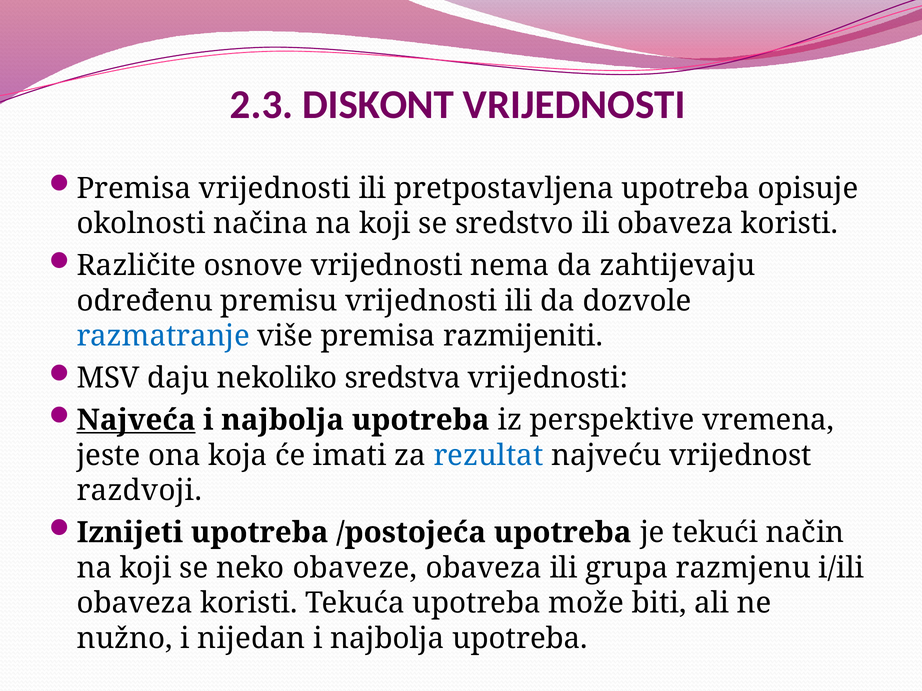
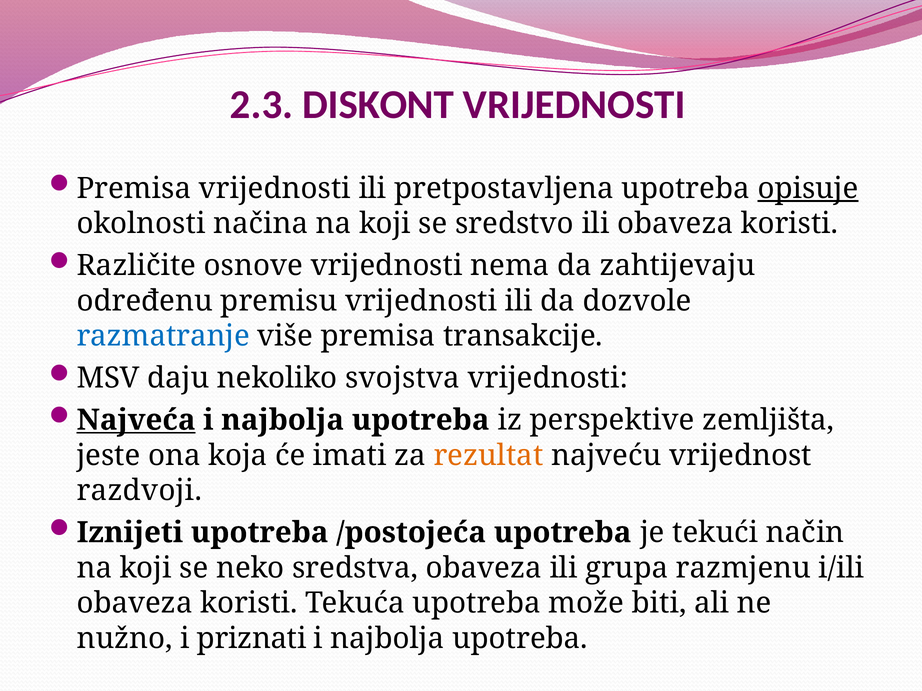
opisuje underline: none -> present
razmijeniti: razmijeniti -> transakcije
sredstva: sredstva -> svojstva
vremena: vremena -> zemljišta
rezultat colour: blue -> orange
obaveze: obaveze -> sredstva
nijedan: nijedan -> priznati
